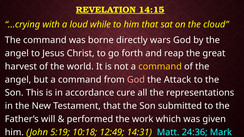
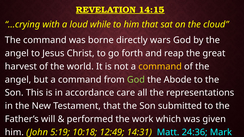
God at (136, 80) colour: pink -> light green
Attack: Attack -> Abode
cure: cure -> care
